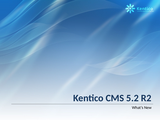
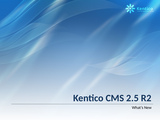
5.2: 5.2 -> 2.5
